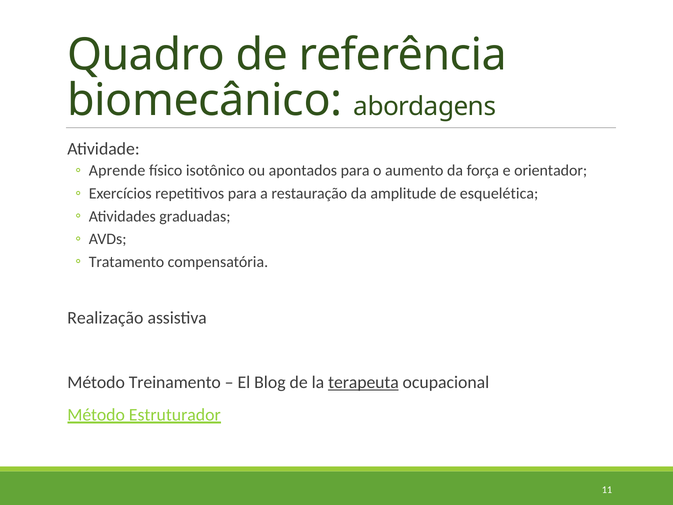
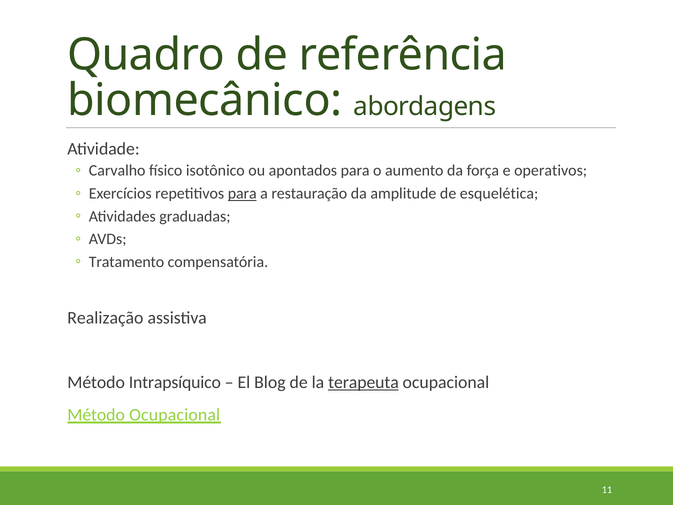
Aprende: Aprende -> Carvalho
orientador: orientador -> operativos
para at (242, 193) underline: none -> present
Treinamento: Treinamento -> Intrapsíquico
Método Estruturador: Estruturador -> Ocupacional
